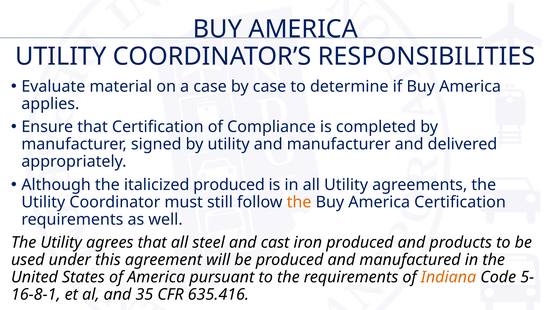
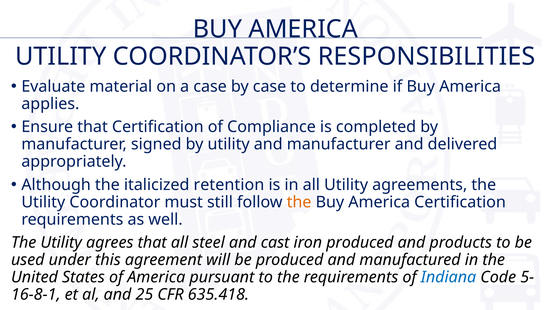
italicized produced: produced -> retention
Indiana colour: orange -> blue
35: 35 -> 25
635.416: 635.416 -> 635.418
